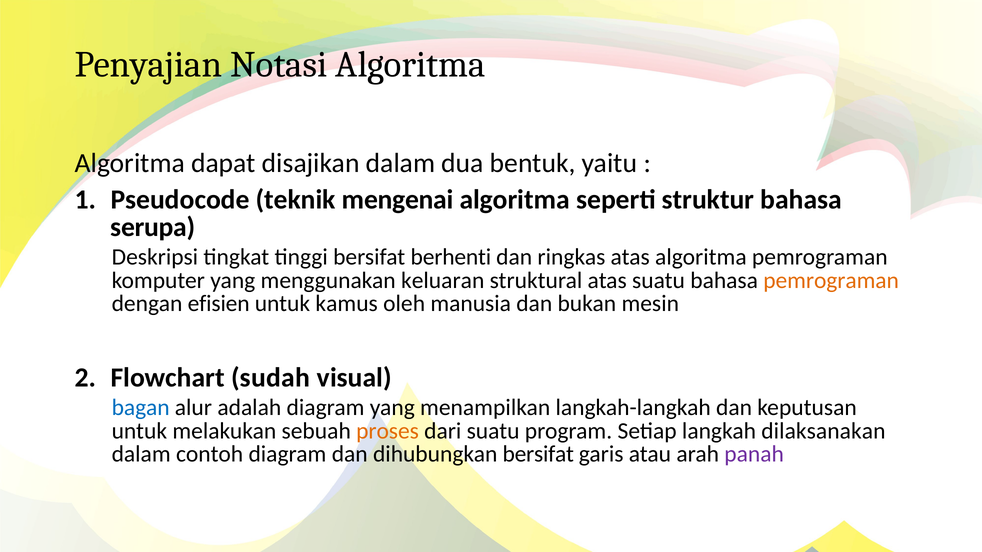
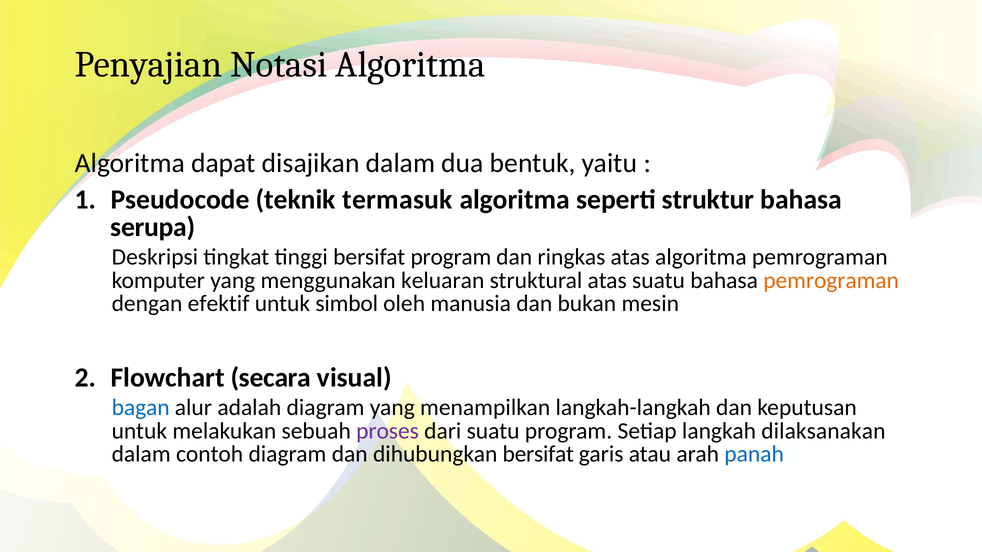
mengenai: mengenai -> termasuk
bersifat berhenti: berhenti -> program
efisien: efisien -> efektif
kamus: kamus -> simbol
sudah: sudah -> secara
proses colour: orange -> purple
panah colour: purple -> blue
